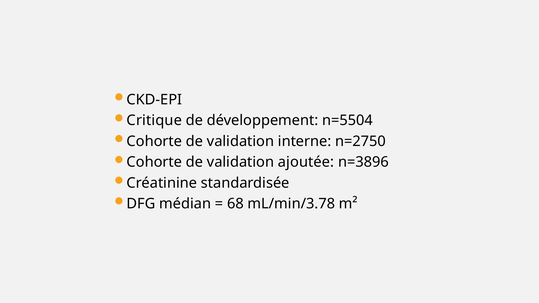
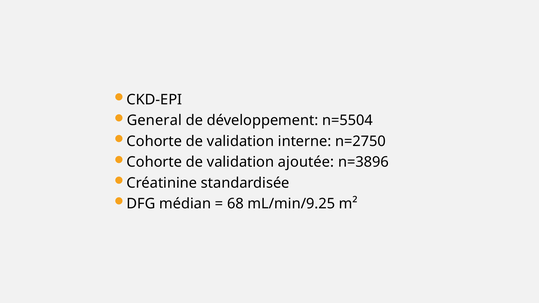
Critique: Critique -> General
mL/min/3.78: mL/min/3.78 -> mL/min/9.25
